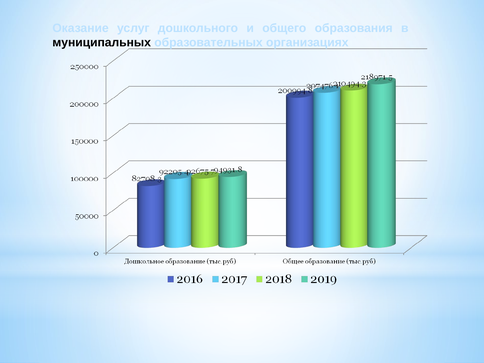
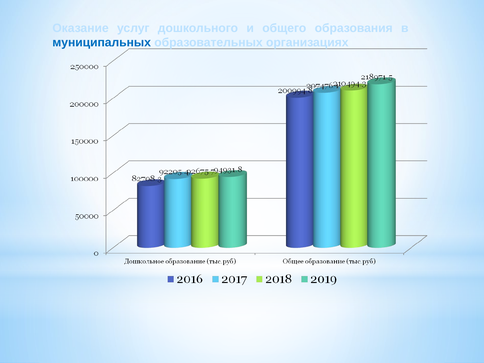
муниципальных colour: black -> blue
